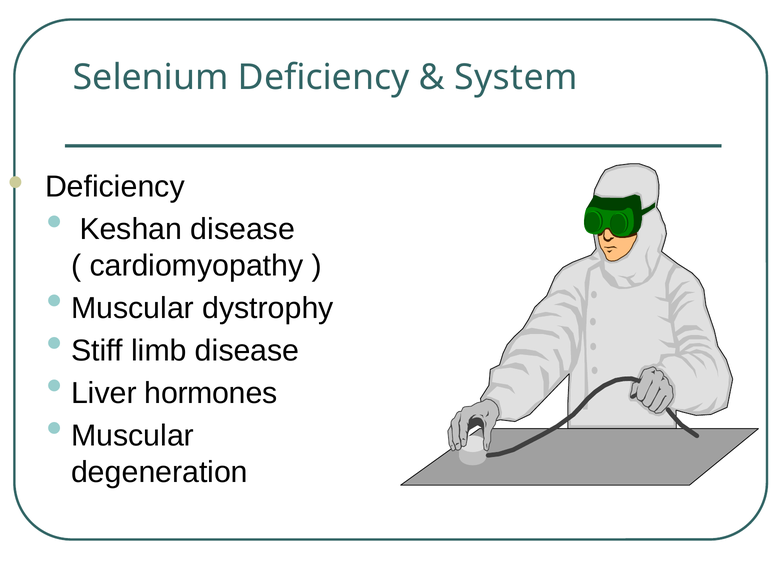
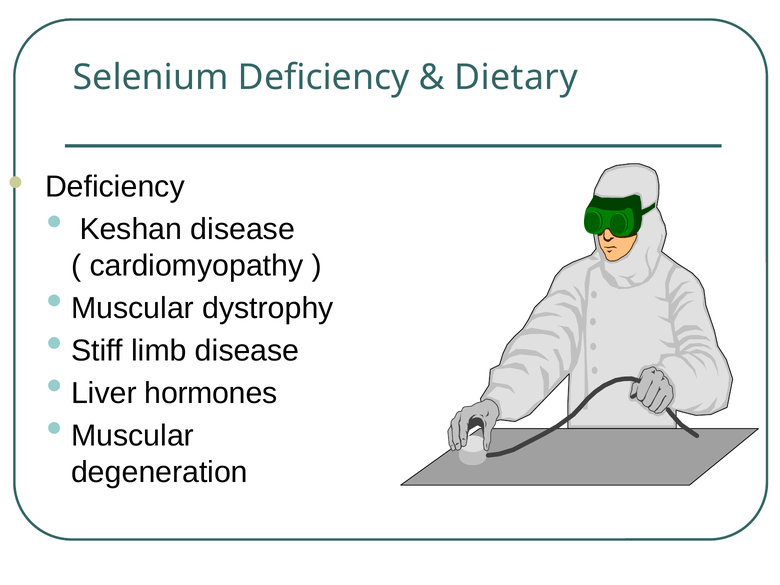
System: System -> Dietary
